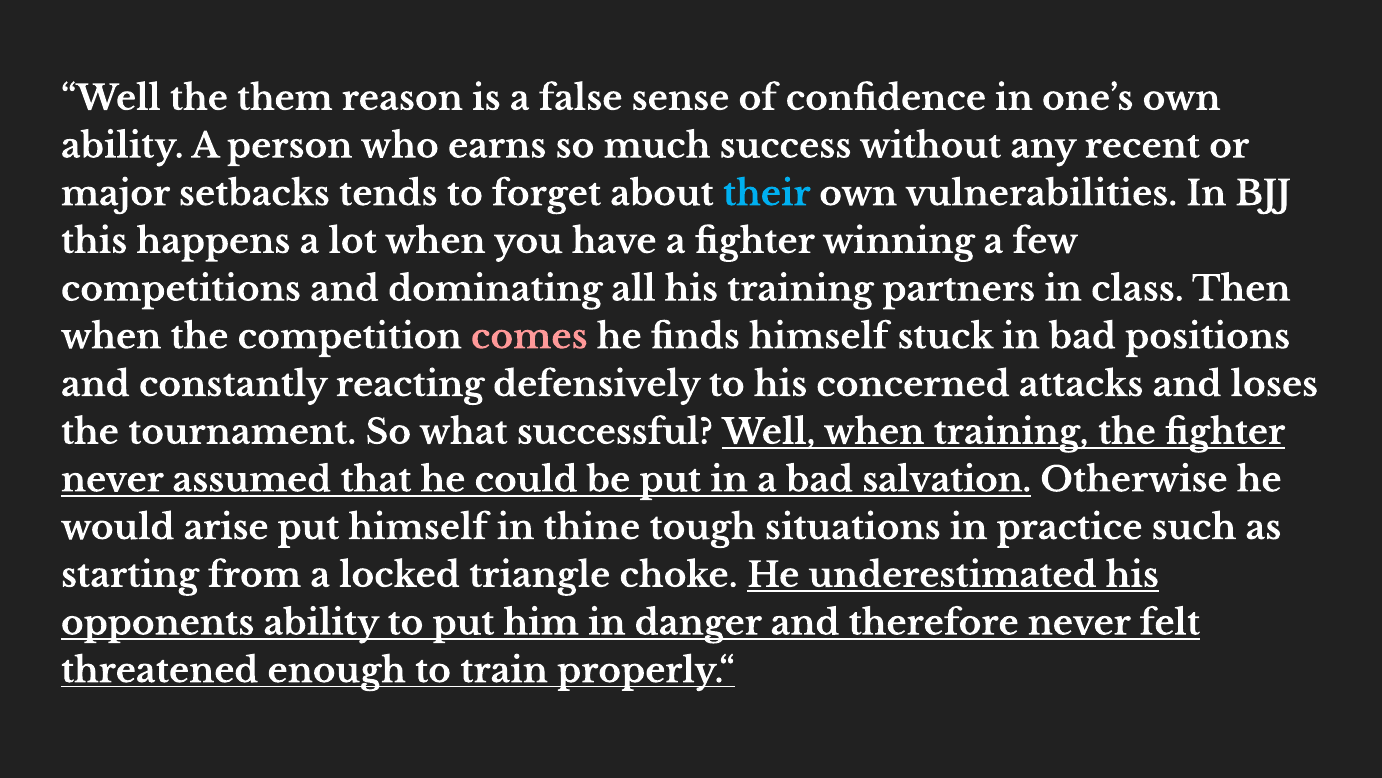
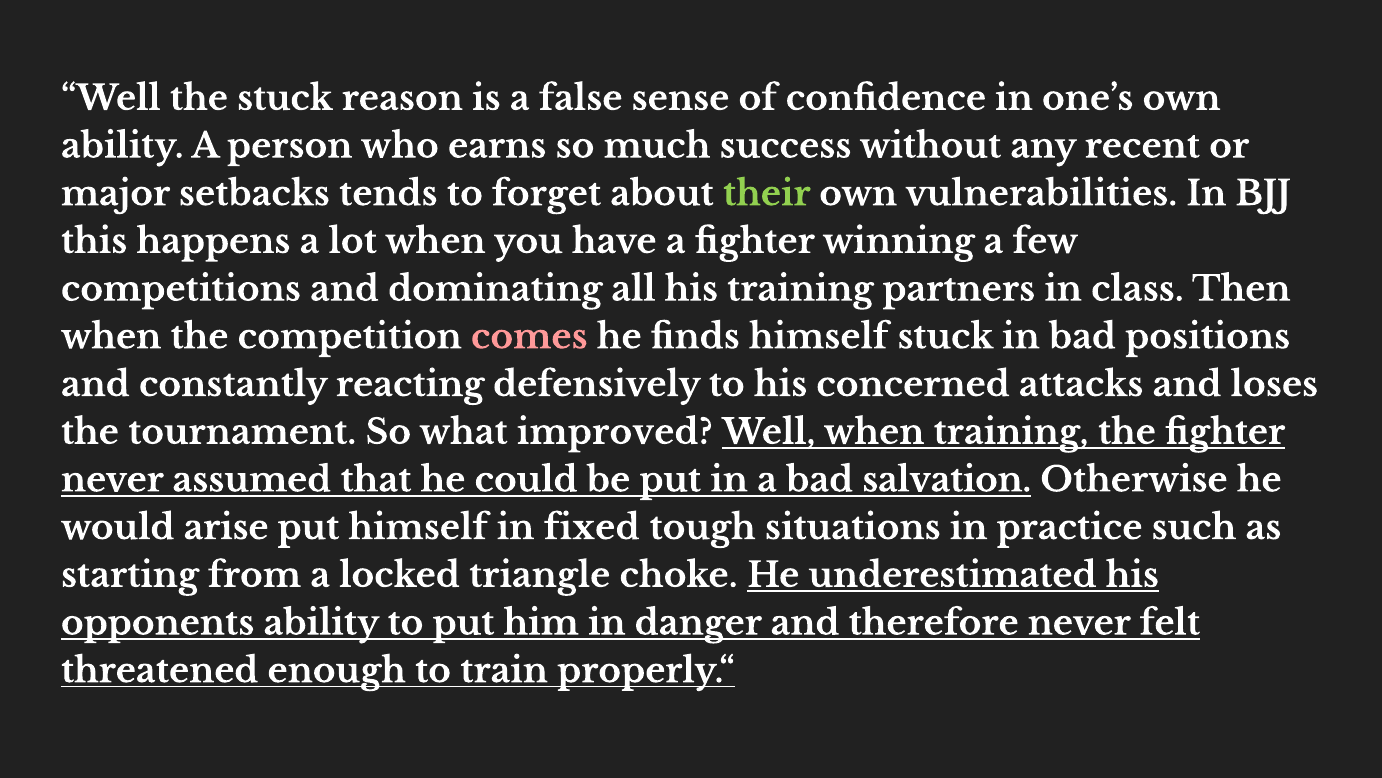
the them: them -> stuck
their colour: light blue -> light green
successful: successful -> improved
thine: thine -> fixed
